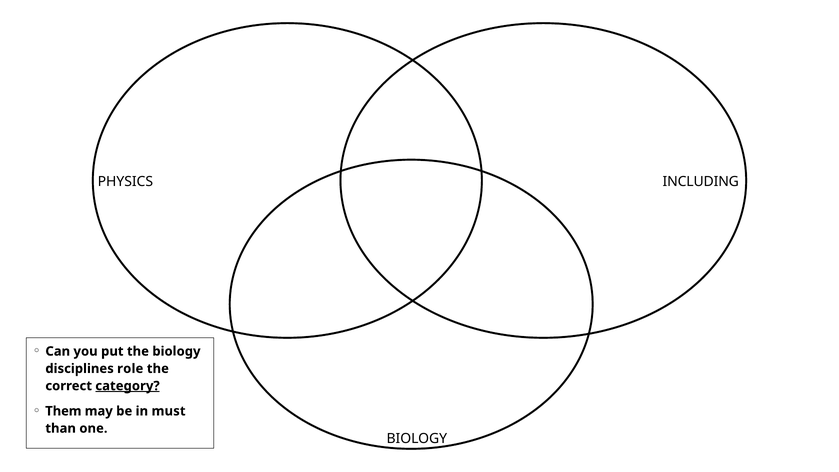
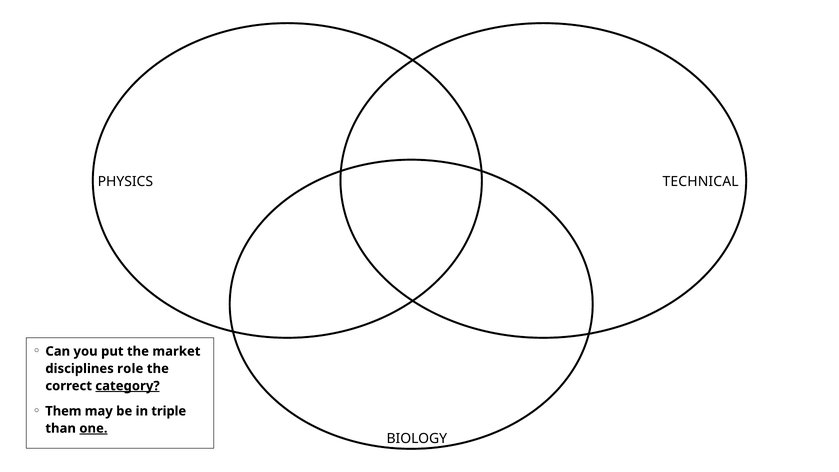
INCLUDING: INCLUDING -> TECHNICAL
the biology: biology -> market
must: must -> triple
one underline: none -> present
